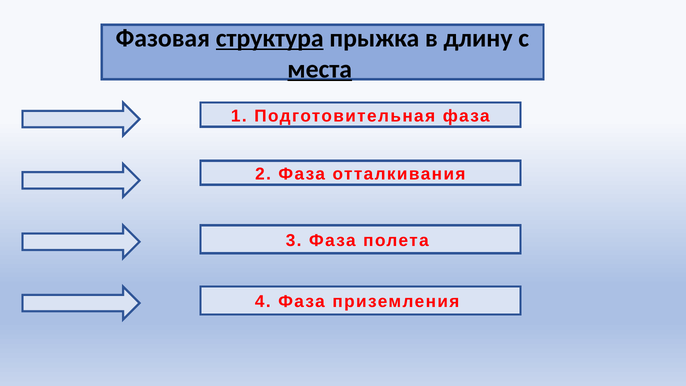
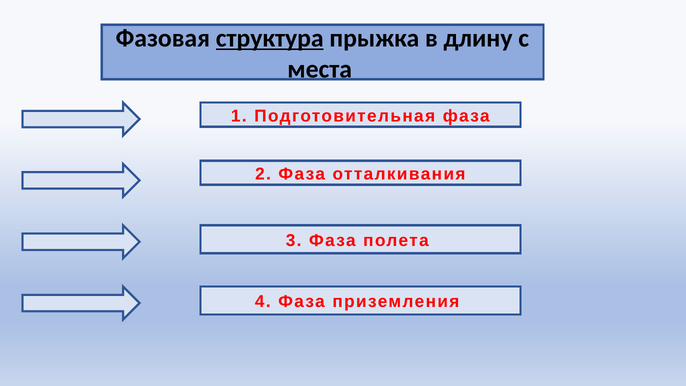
места underline: present -> none
